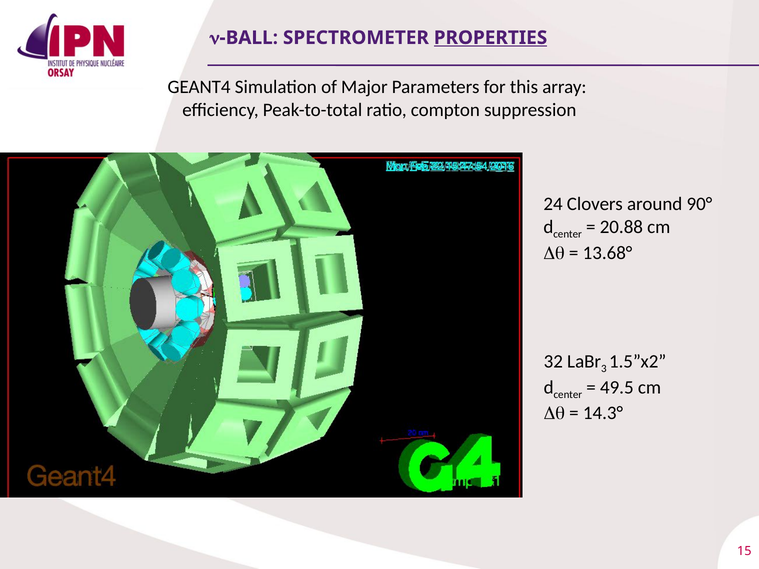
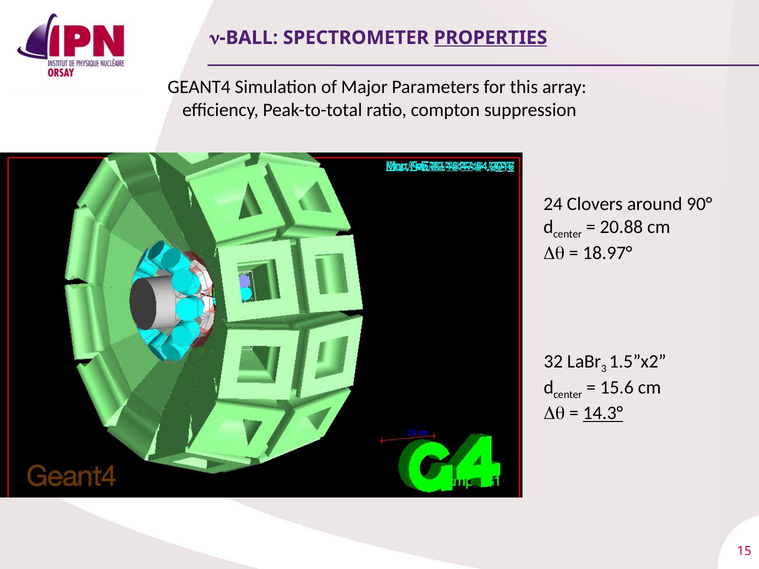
13.68°: 13.68° -> 18.97°
49.5: 49.5 -> 15.6
14.3° underline: none -> present
